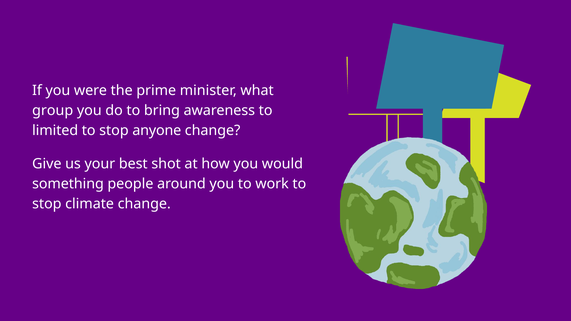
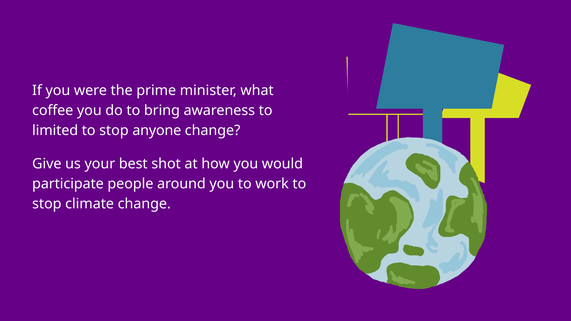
group: group -> coffee
something: something -> participate
